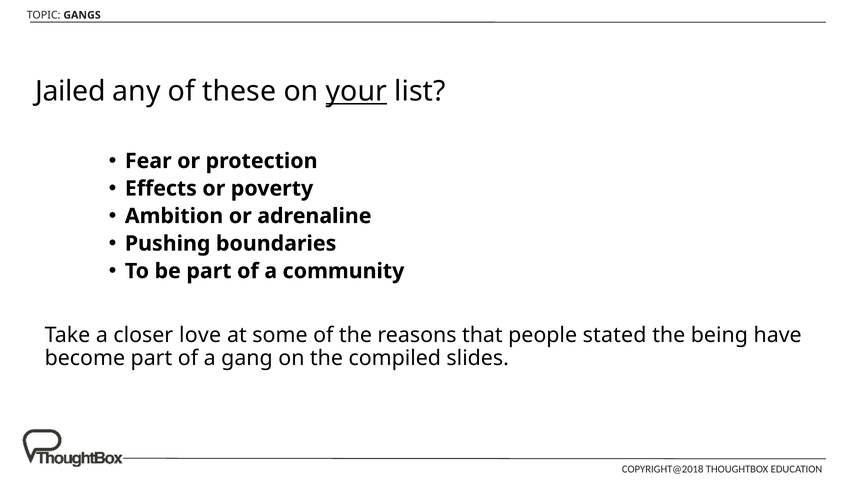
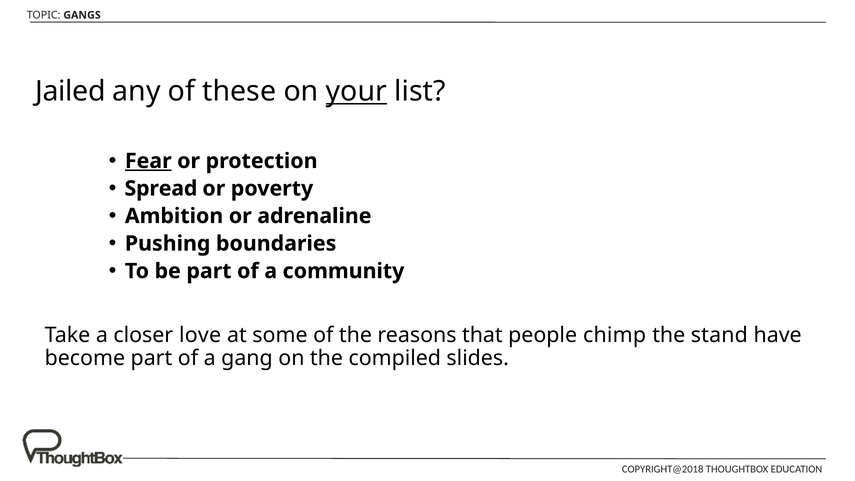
Fear underline: none -> present
Effects: Effects -> Spread
stated: stated -> chimp
being: being -> stand
